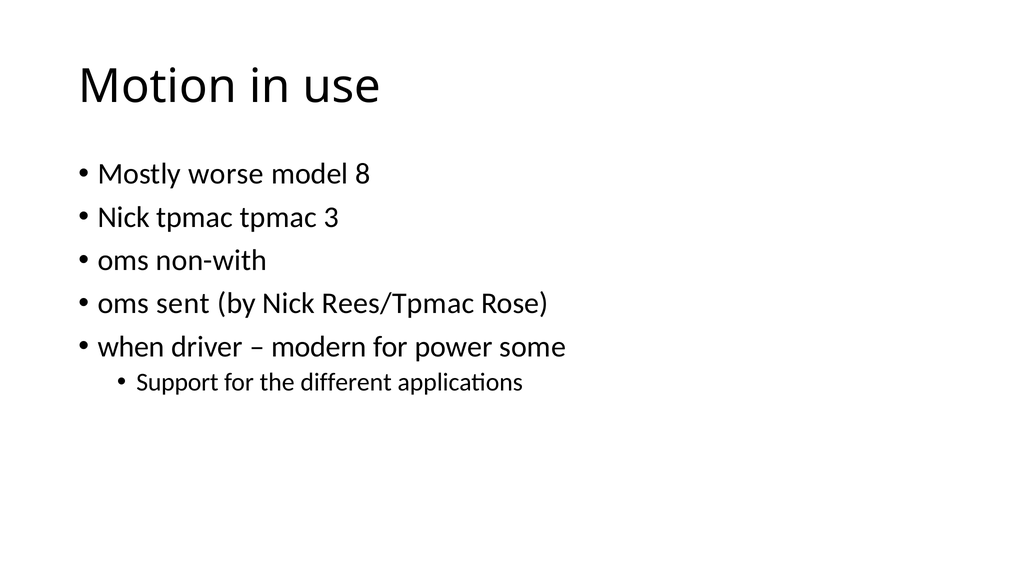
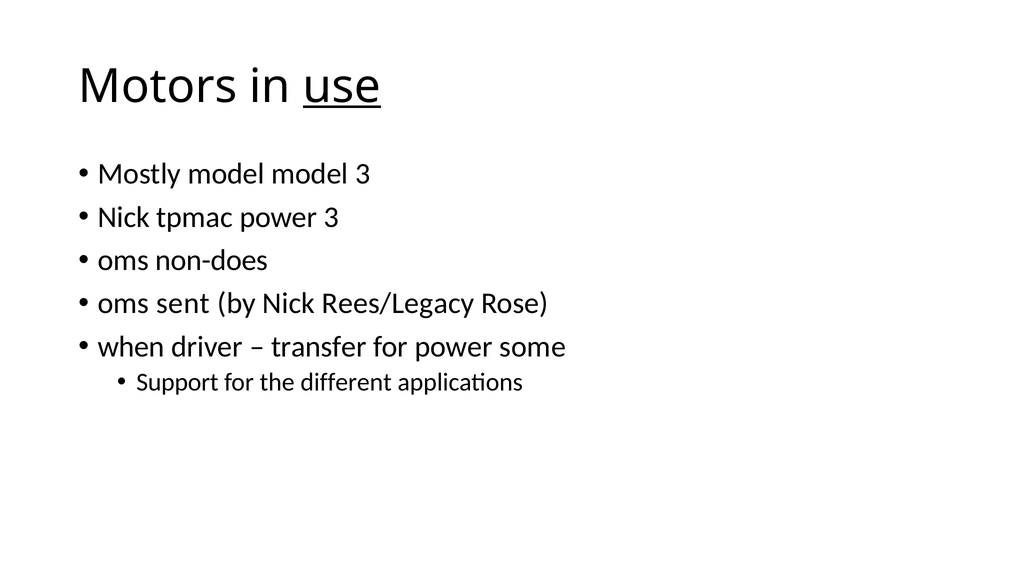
Motion: Motion -> Motors
use underline: none -> present
Mostly worse: worse -> model
model 8: 8 -> 3
tpmac tpmac: tpmac -> power
non-with: non-with -> non-does
Rees/Tpmac: Rees/Tpmac -> Rees/Legacy
modern: modern -> transfer
